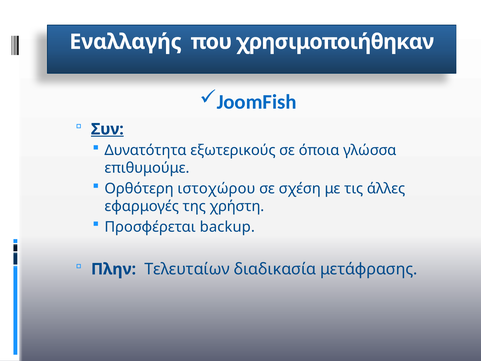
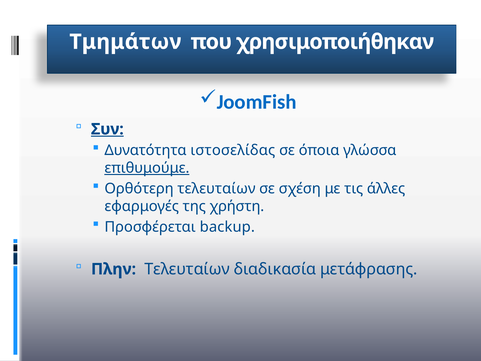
Εναλλαγής: Εναλλαγής -> Τμημάτων
εξωτερικούς: εξωτερικούς -> ιστοσελίδας
επιθυμούμε underline: none -> present
Ορθότερη ιστοχώρου: ιστοχώρου -> τελευταίων
